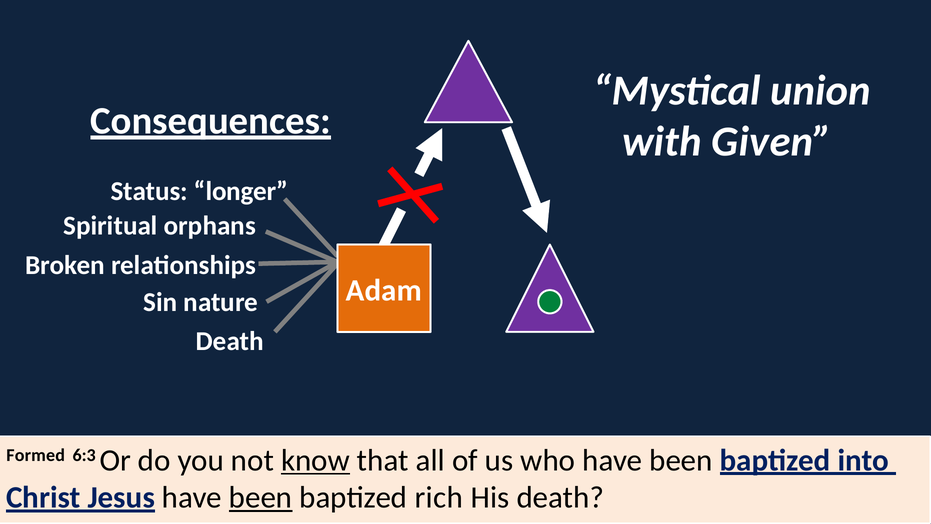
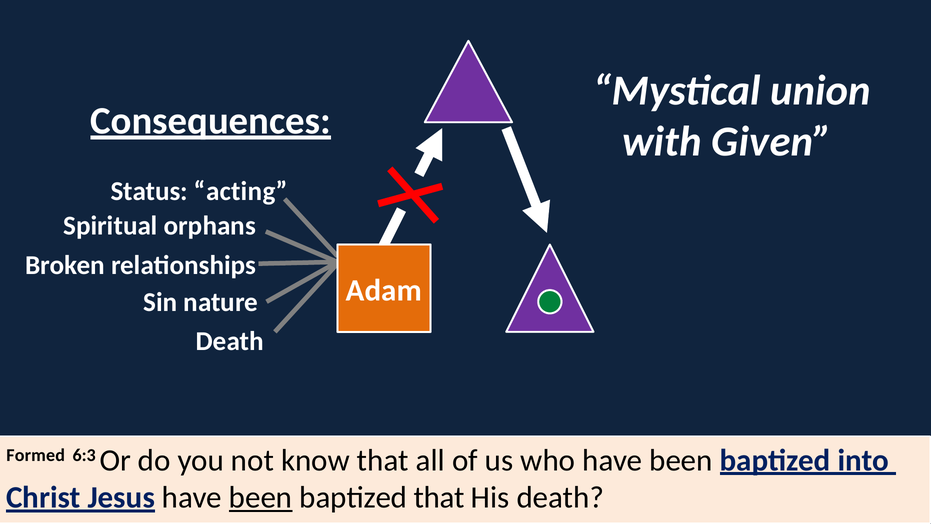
longer: longer -> acting
know underline: present -> none
baptized rich: rich -> that
